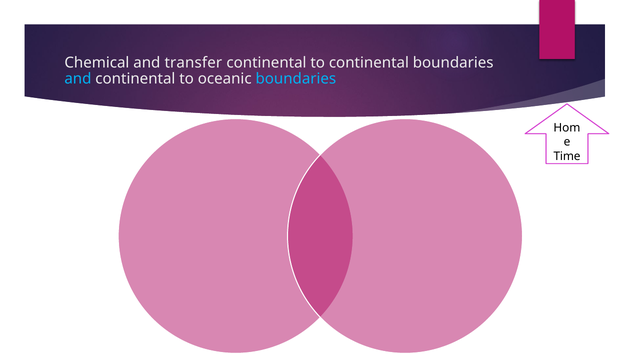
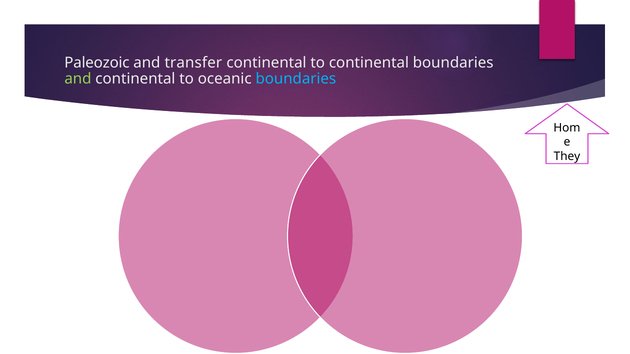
Chemical: Chemical -> Paleozoic
and at (78, 79) colour: light blue -> light green
Time: Time -> They
